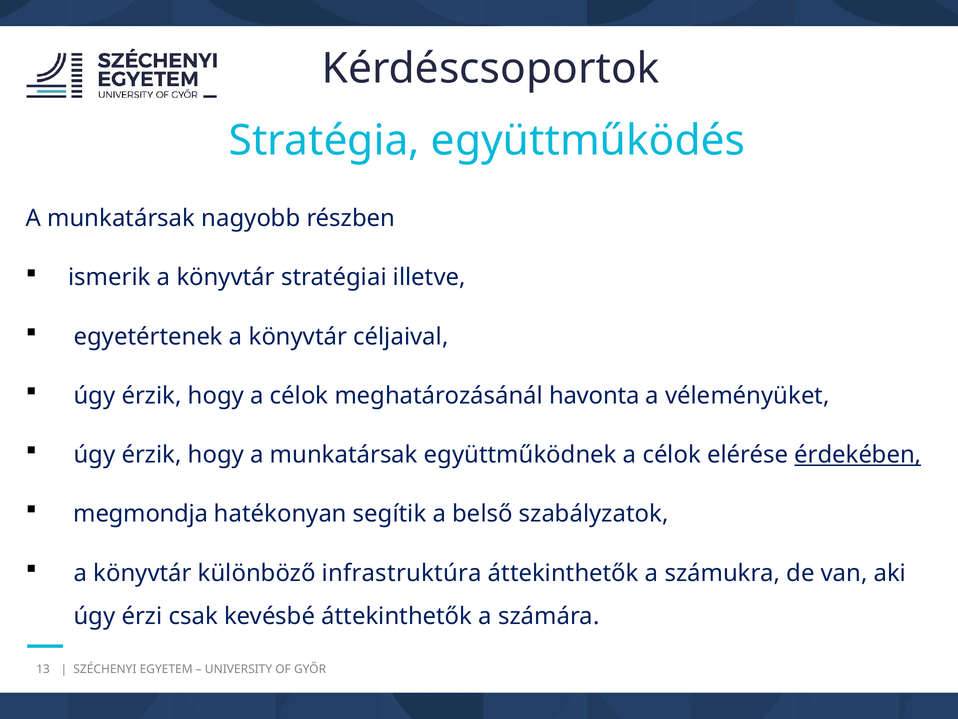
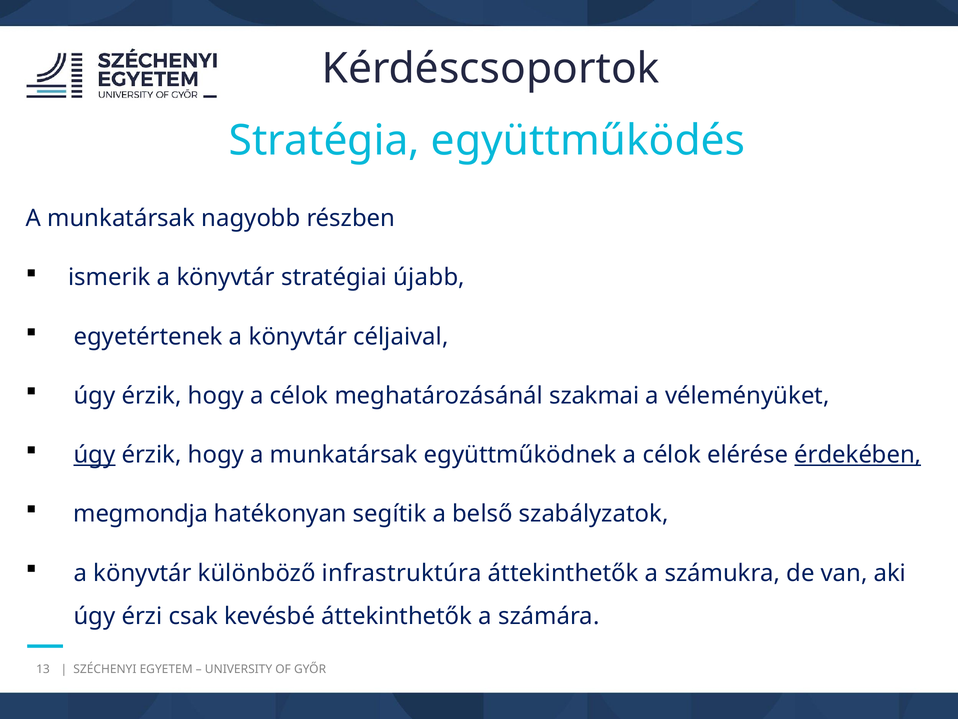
illetve: illetve -> újabb
havonta: havonta -> szakmai
úgy at (95, 455) underline: none -> present
